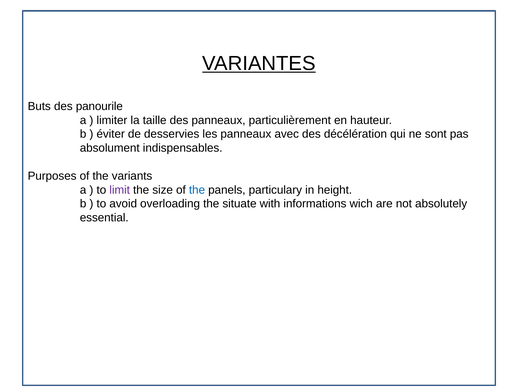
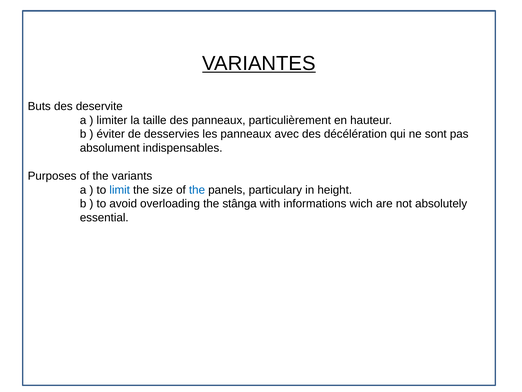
panourile: panourile -> deservite
limit colour: purple -> blue
situate: situate -> stânga
